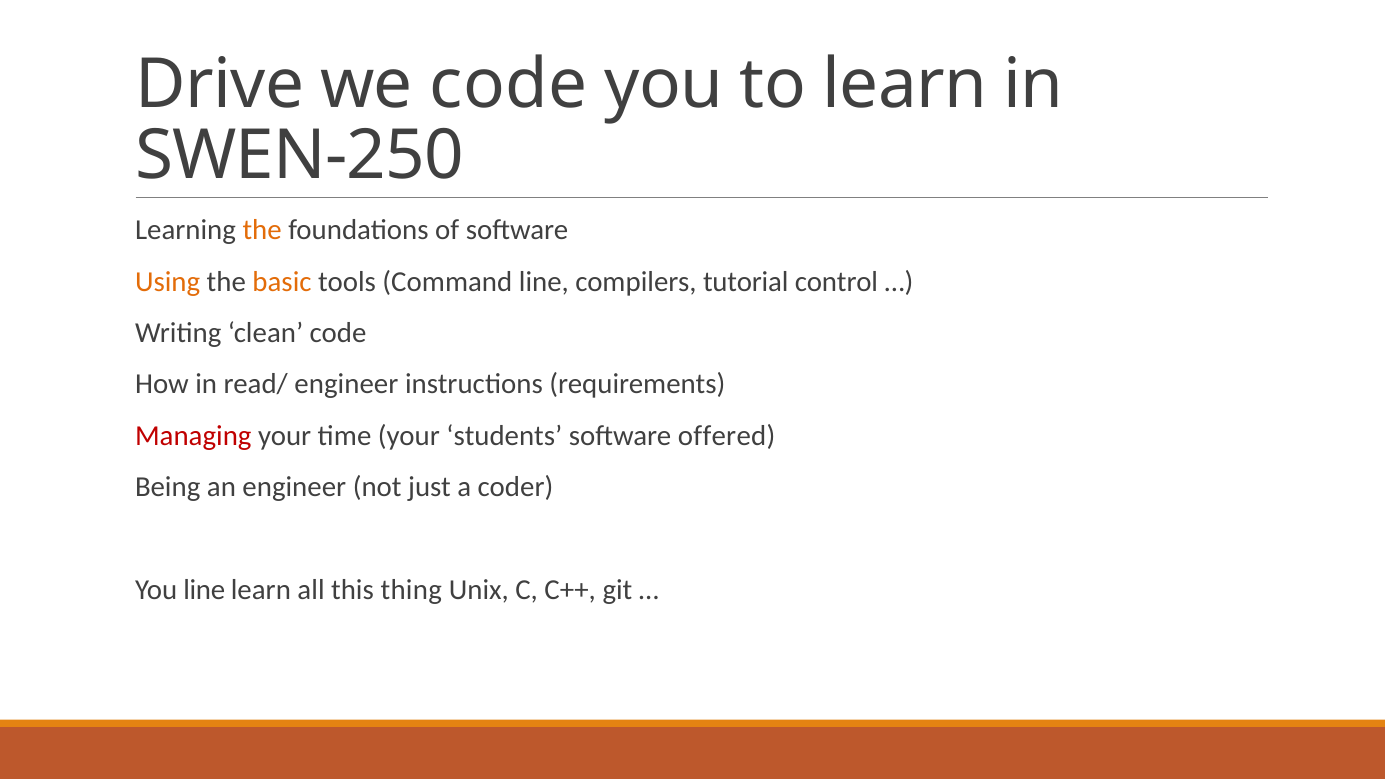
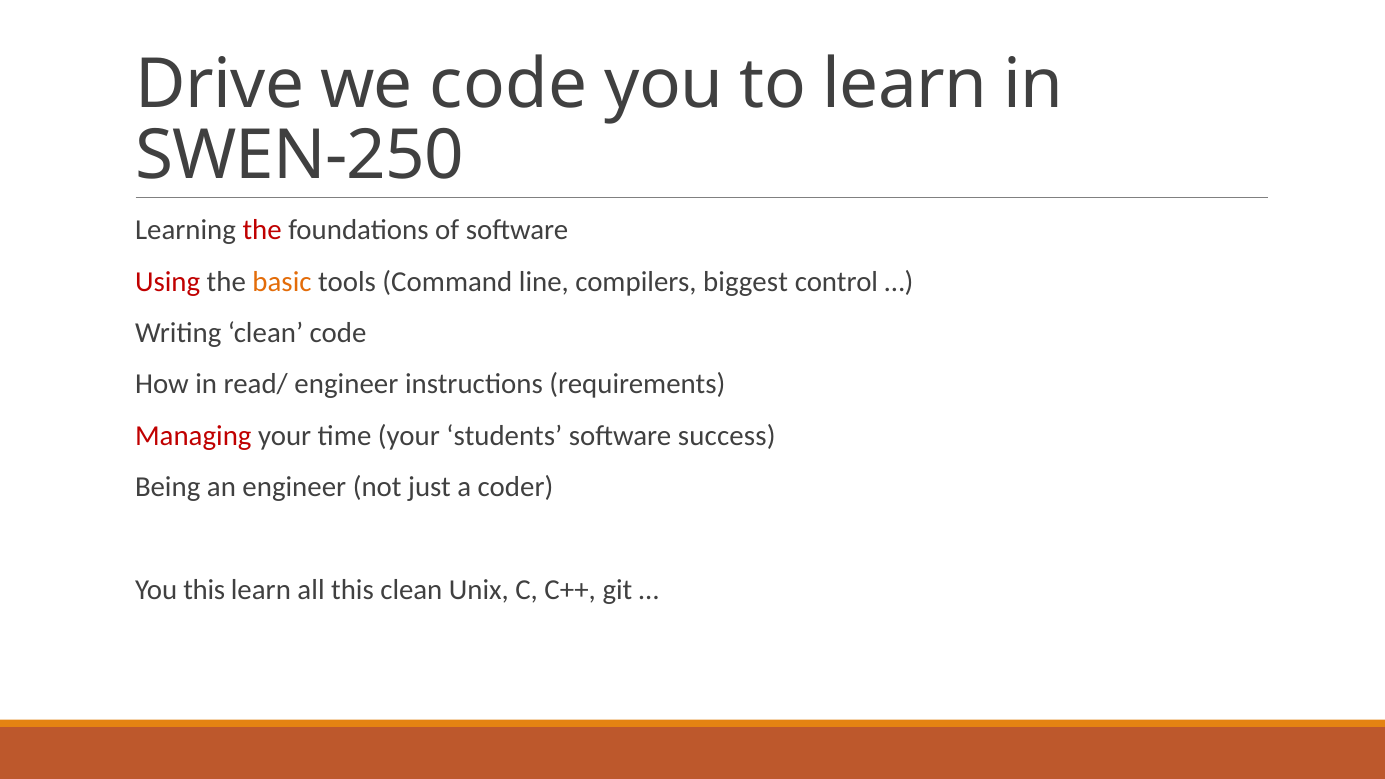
the at (262, 230) colour: orange -> red
Using colour: orange -> red
tutorial: tutorial -> biggest
offered: offered -> success
You line: line -> this
this thing: thing -> clean
